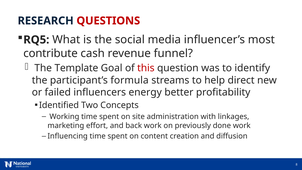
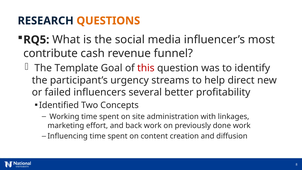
QUESTIONS colour: red -> orange
formula: formula -> urgency
energy: energy -> several
